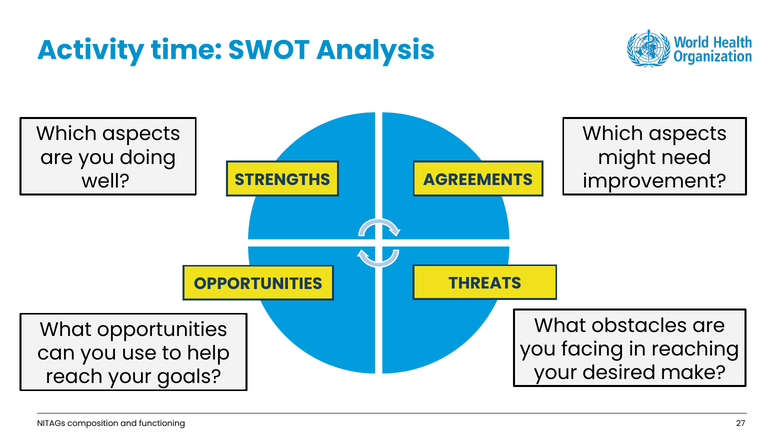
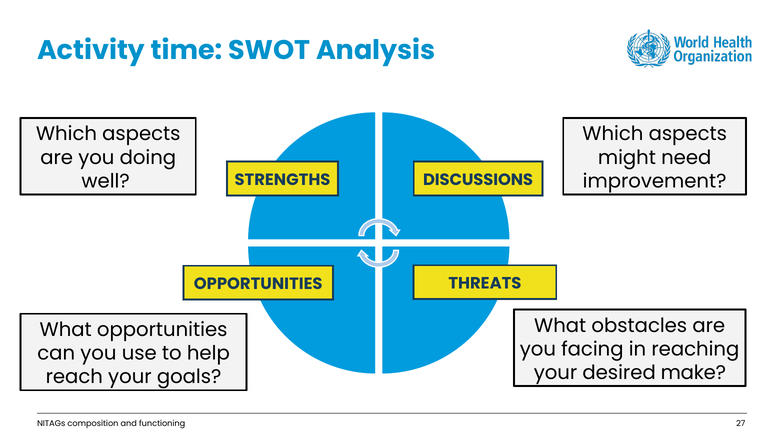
AGREEMENTS: AGREEMENTS -> DISCUSSIONS
